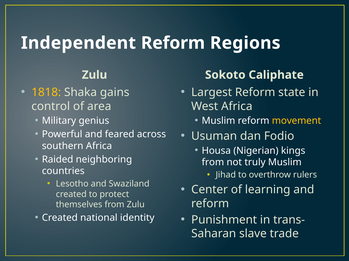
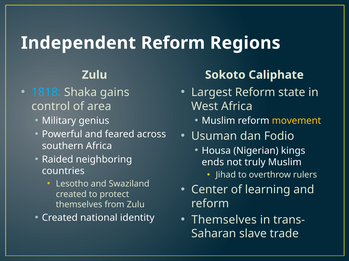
1818 colour: yellow -> light blue
from at (213, 163): from -> ends
Punishment at (224, 220): Punishment -> Themselves
